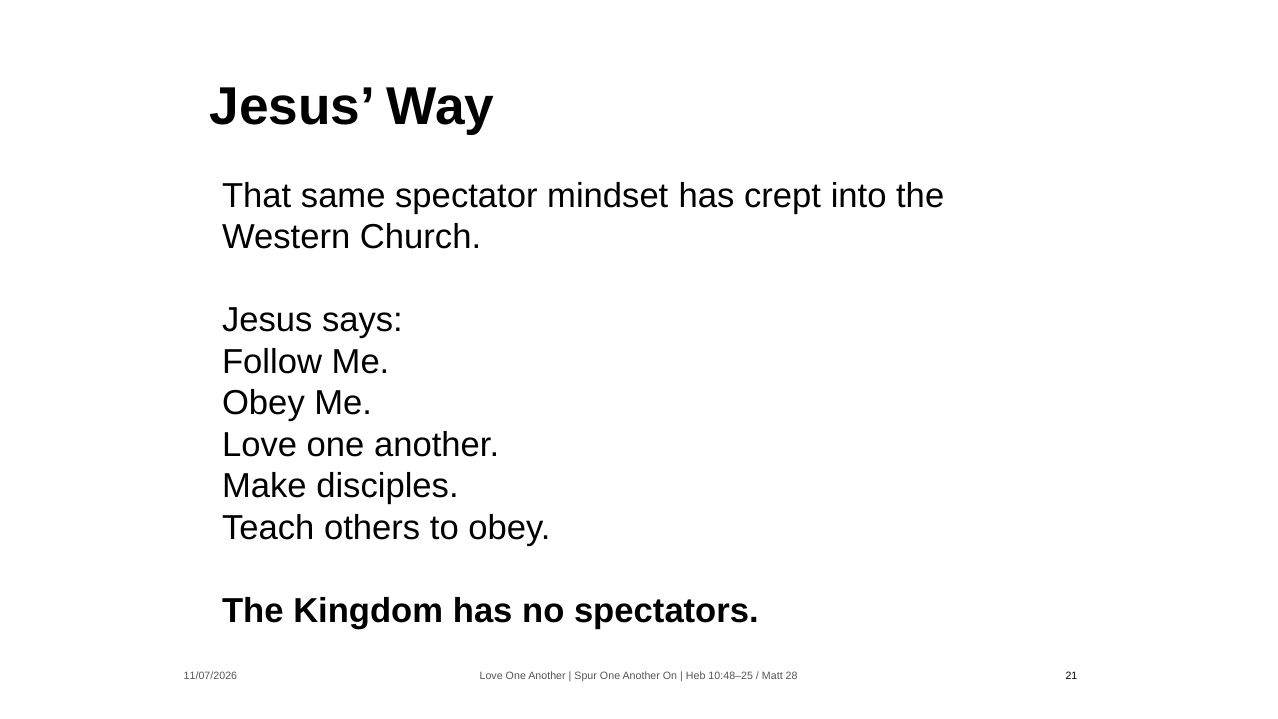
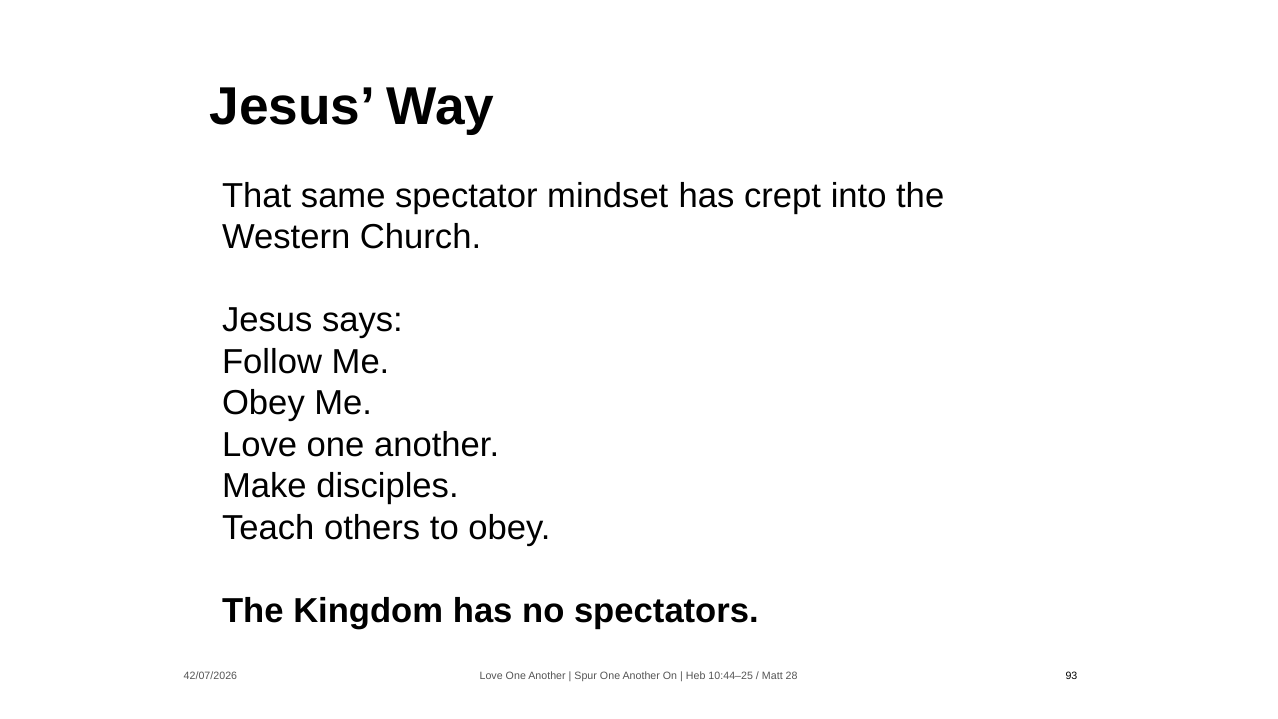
11/07/2026: 11/07/2026 -> 42/07/2026
10:48–25: 10:48–25 -> 10:44–25
21: 21 -> 93
